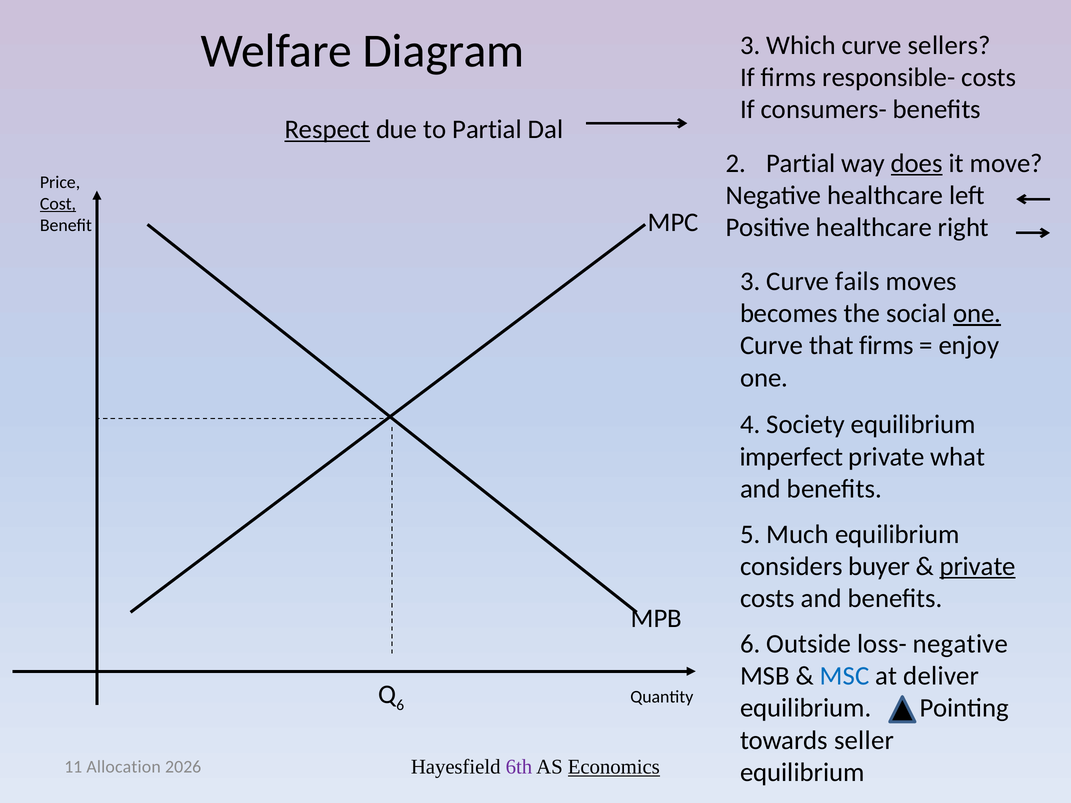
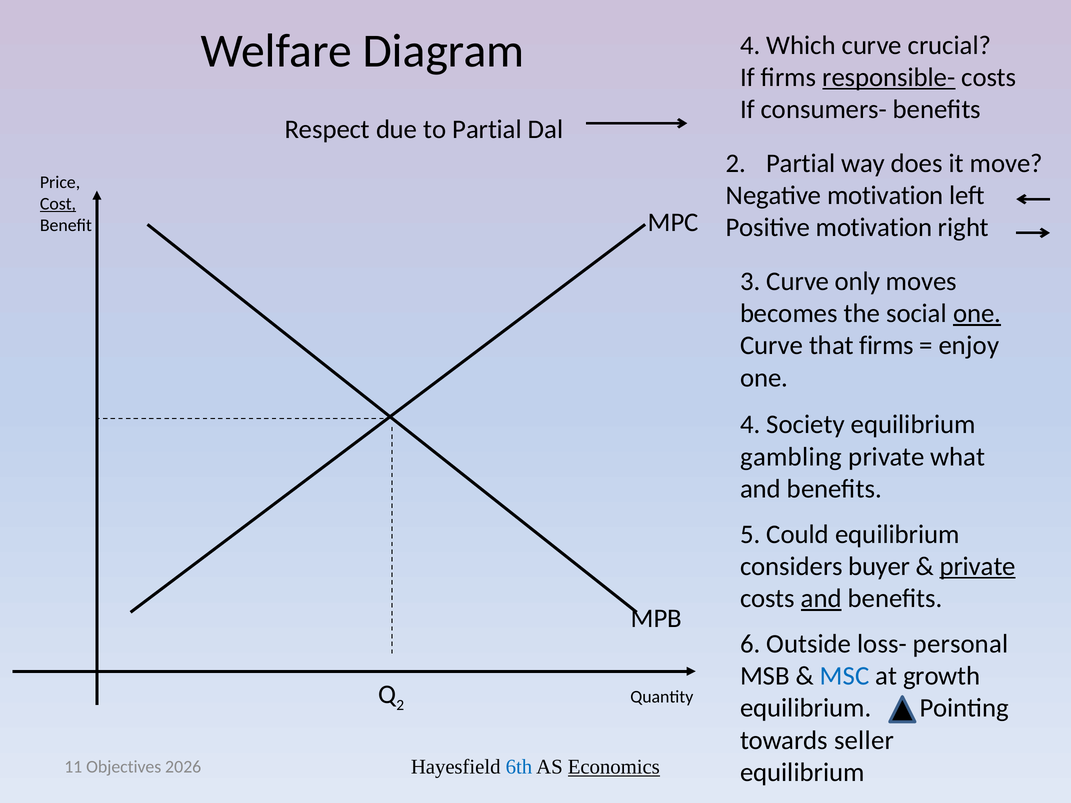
Diagram 3: 3 -> 4
sellers: sellers -> crucial
responsible- underline: none -> present
Respect underline: present -> none
does underline: present -> none
Negative healthcare: healthcare -> motivation
Positive healthcare: healthcare -> motivation
fails: fails -> only
imperfect: imperfect -> gambling
Much: Much -> Could
and at (821, 599) underline: none -> present
loss- negative: negative -> personal
deliver: deliver -> growth
6 at (400, 705): 6 -> 2
Allocation: Allocation -> Objectives
6th colour: purple -> blue
